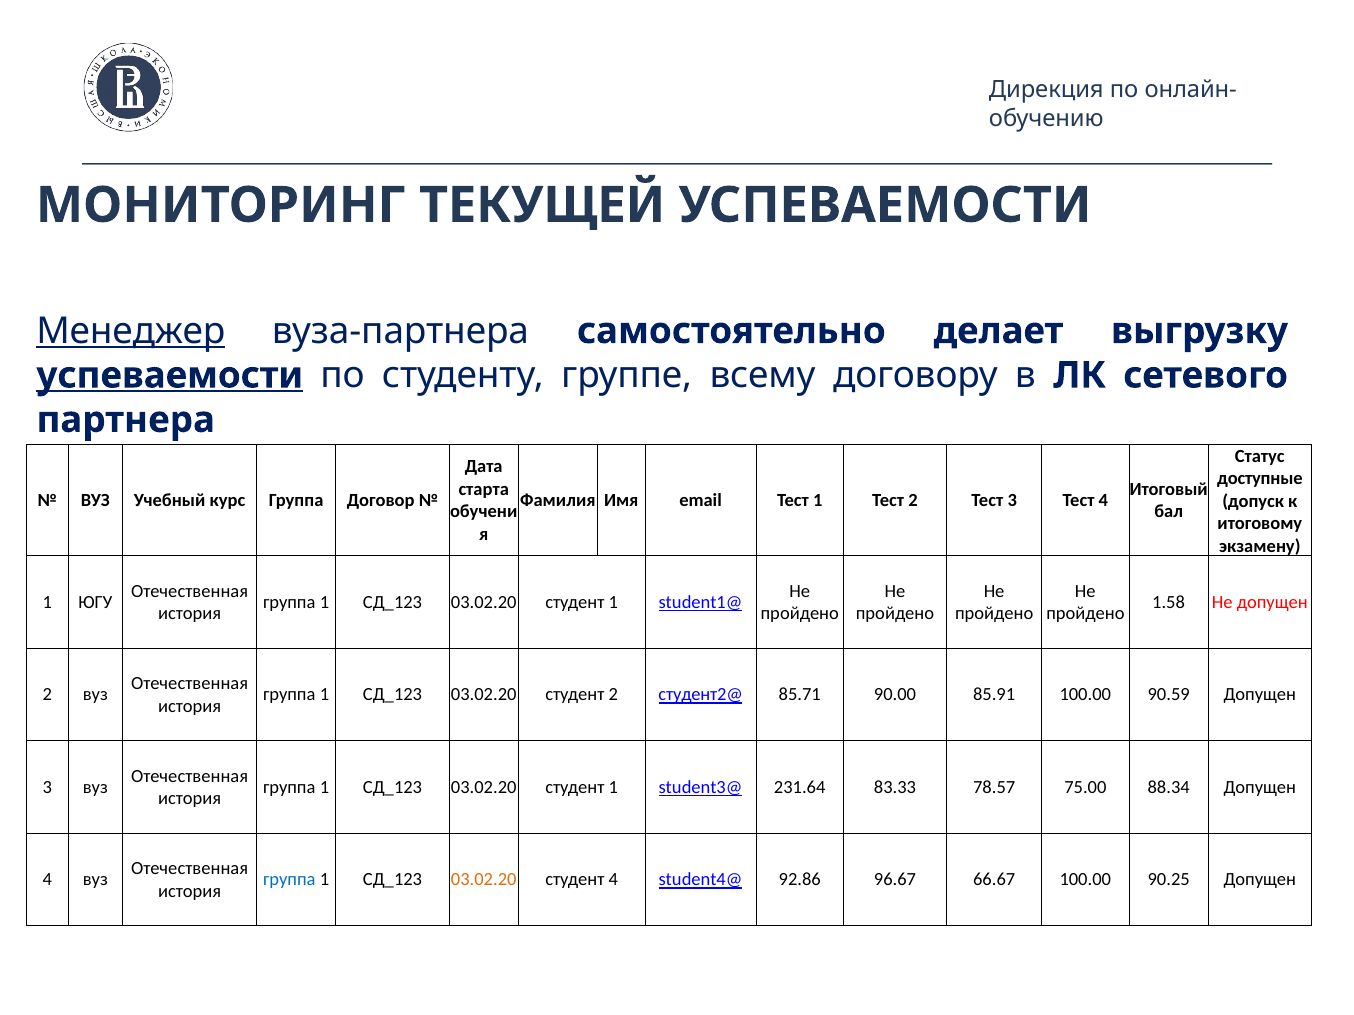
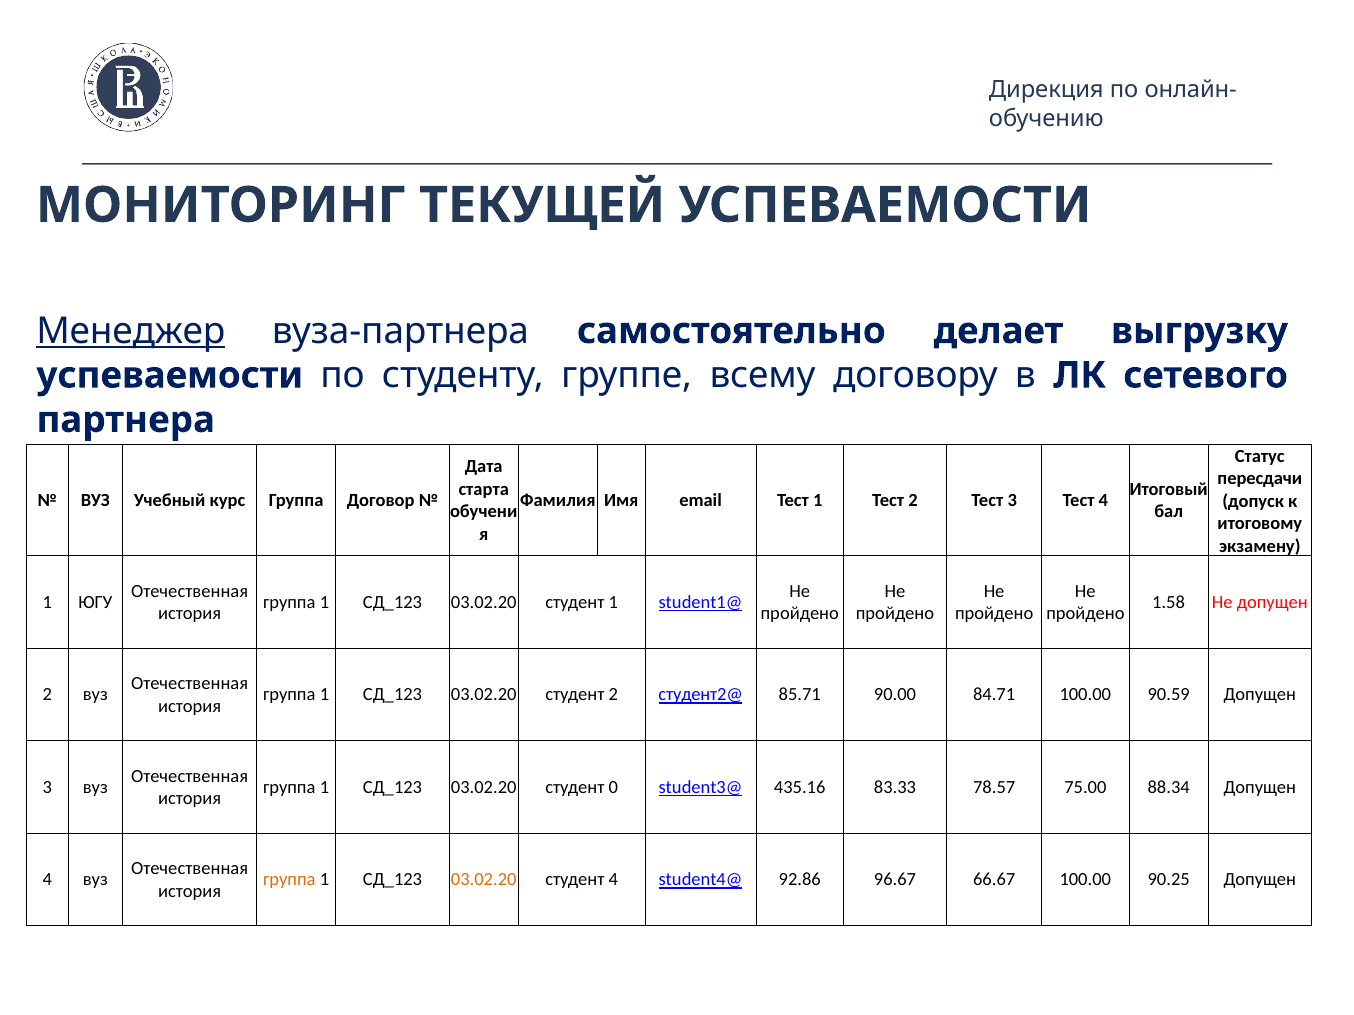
успеваемости at (170, 376) underline: present -> none
доступные: доступные -> пересдачи
85.91: 85.91 -> 84.71
1 at (613, 788): 1 -> 0
231.64: 231.64 -> 435.16
группа at (289, 880) colour: blue -> orange
